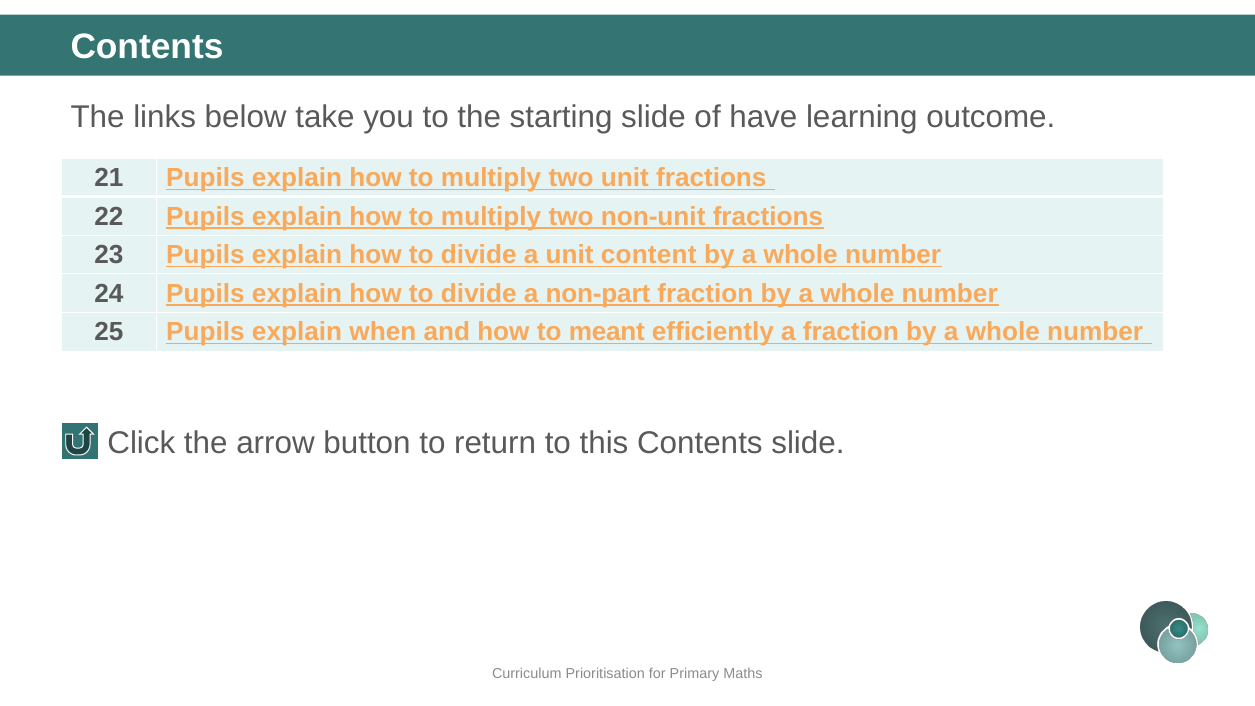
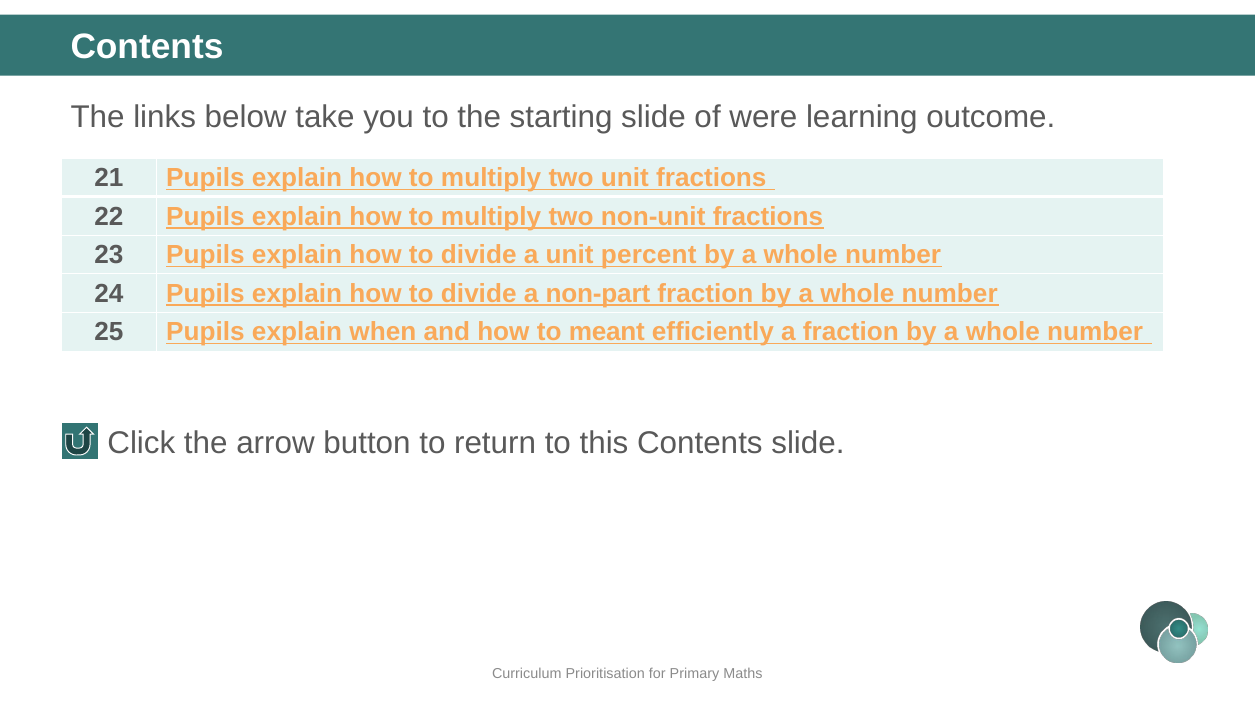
have: have -> were
content: content -> percent
